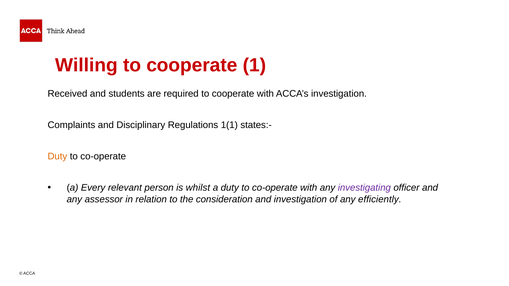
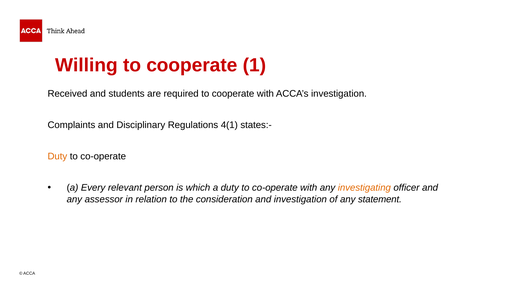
1(1: 1(1 -> 4(1
whilst: whilst -> which
investigating colour: purple -> orange
efficiently: efficiently -> statement
